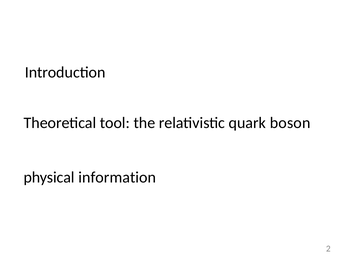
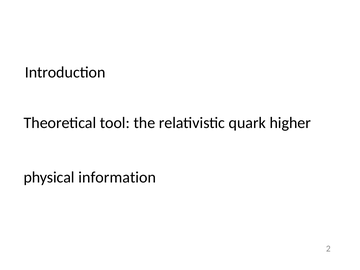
boson: boson -> higher
